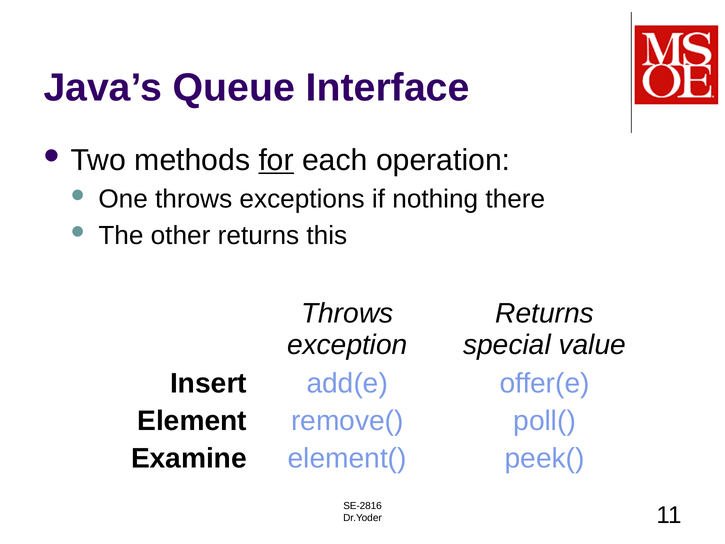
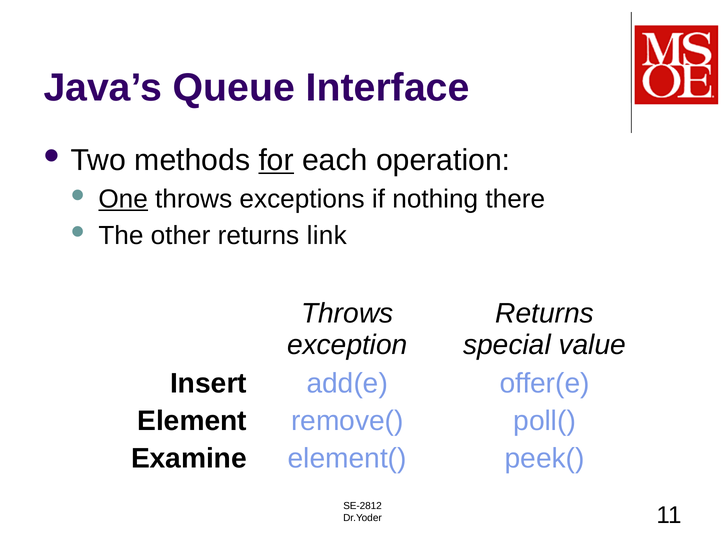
One underline: none -> present
this: this -> link
SE-2816: SE-2816 -> SE-2812
